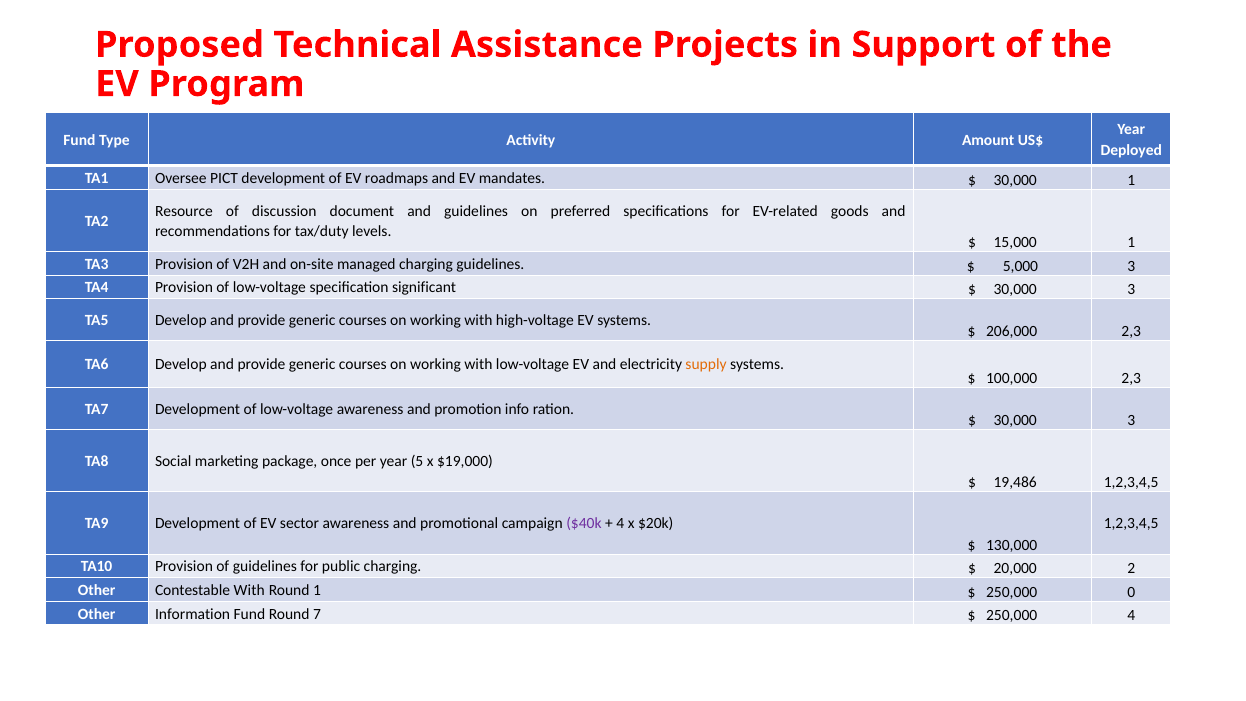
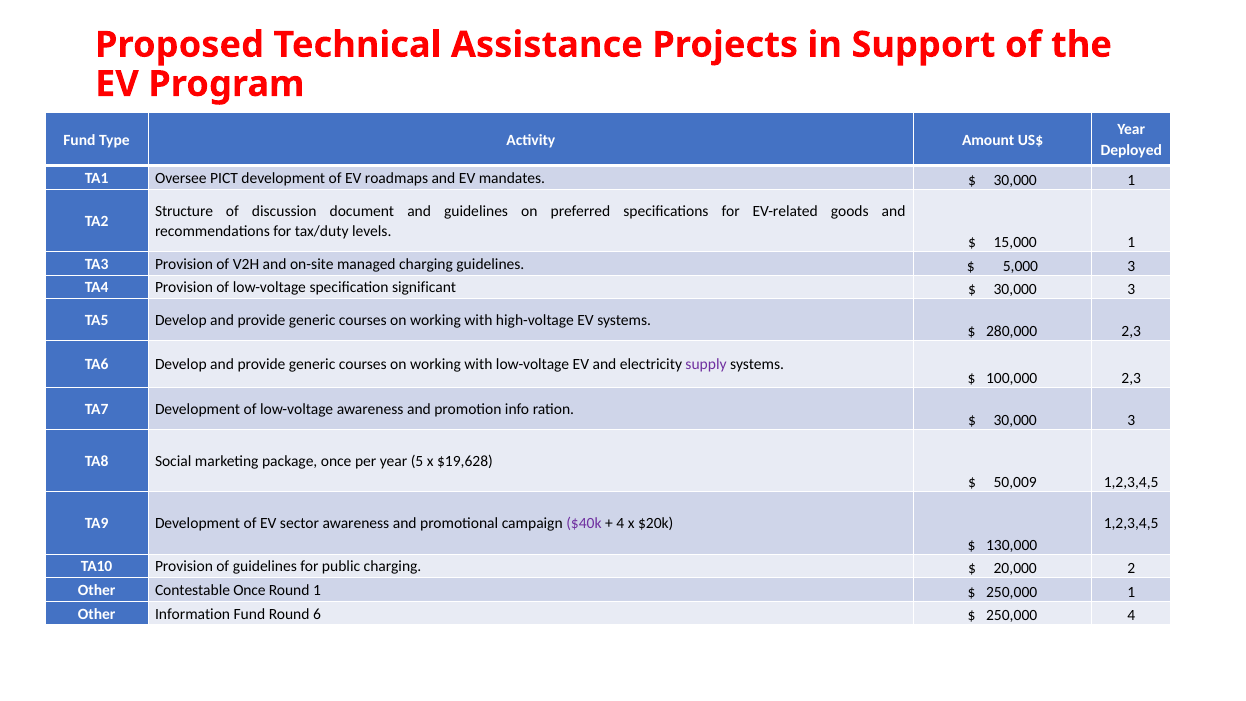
Resource: Resource -> Structure
206,000: 206,000 -> 280,000
supply colour: orange -> purple
$19,000: $19,000 -> $19,628
19,486: 19,486 -> 50,009
Contestable With: With -> Once
250,000 0: 0 -> 1
7: 7 -> 6
